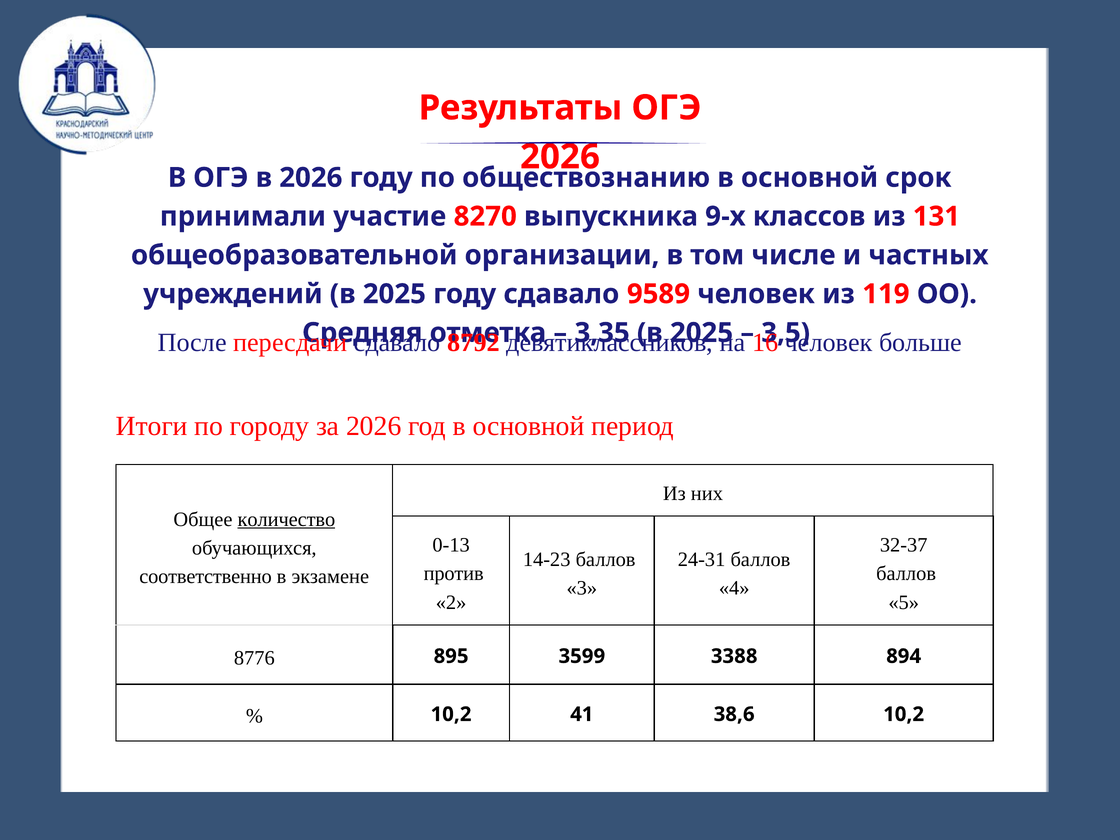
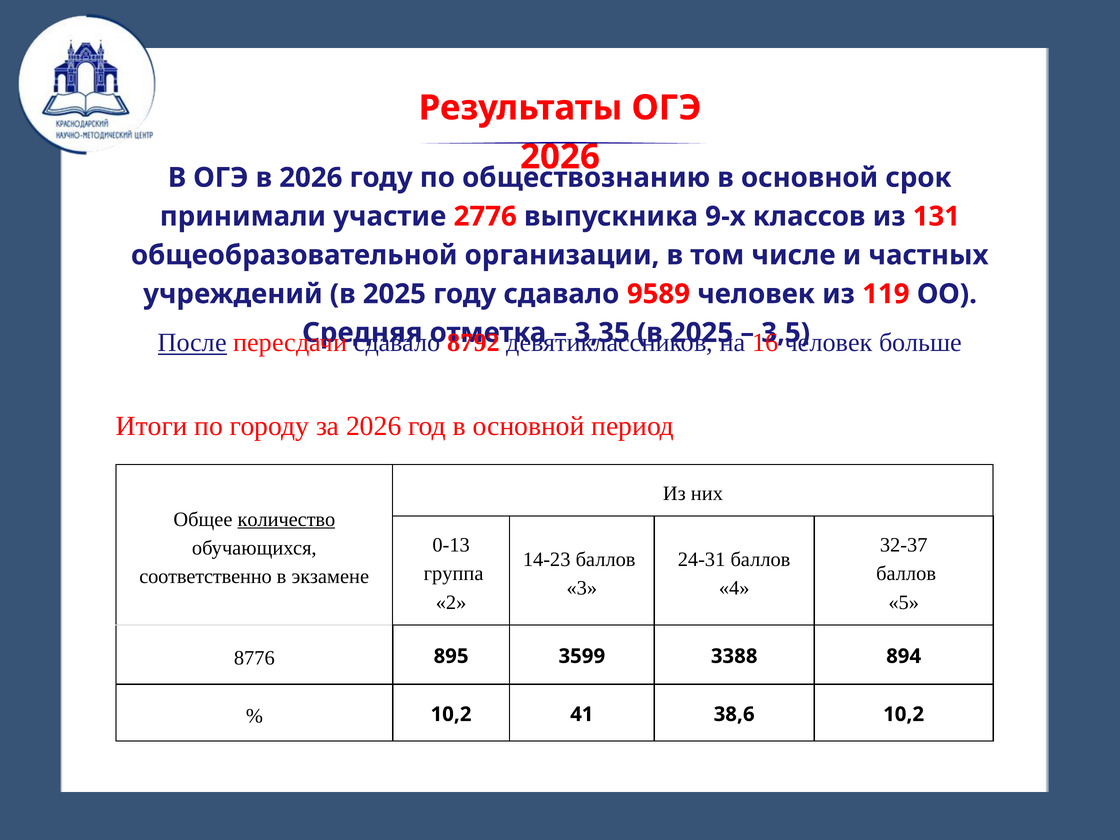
8270: 8270 -> 2776
После underline: none -> present
против: против -> группа
